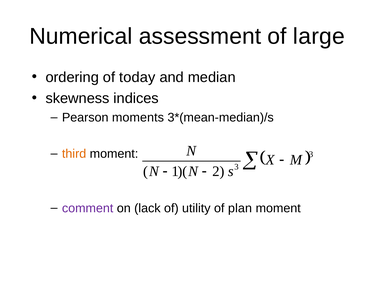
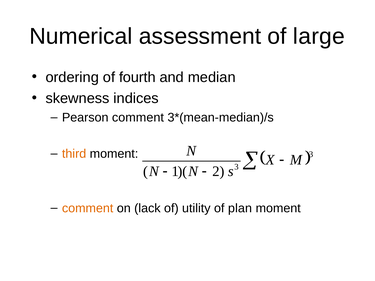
today: today -> fourth
Pearson moments: moments -> comment
comment at (88, 208) colour: purple -> orange
